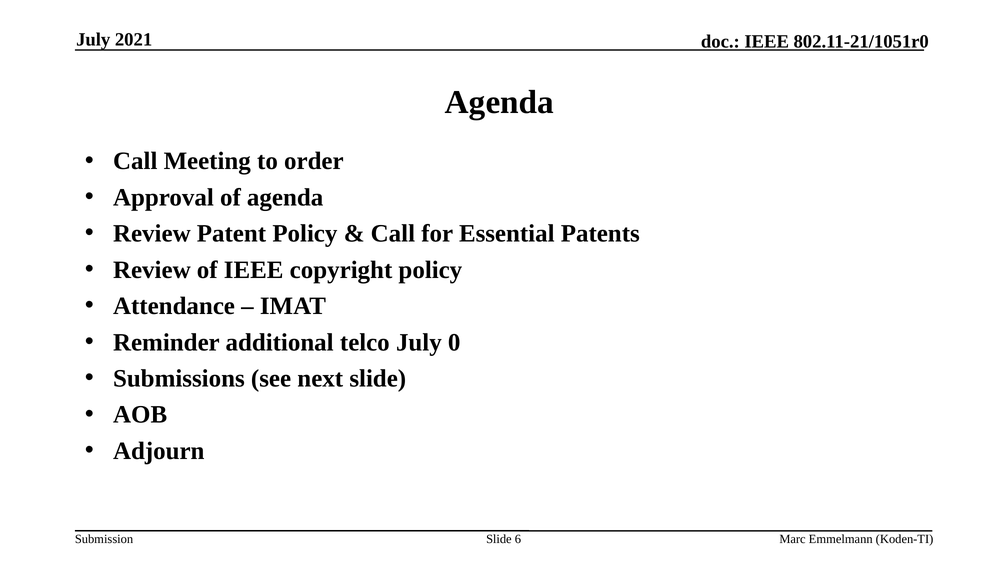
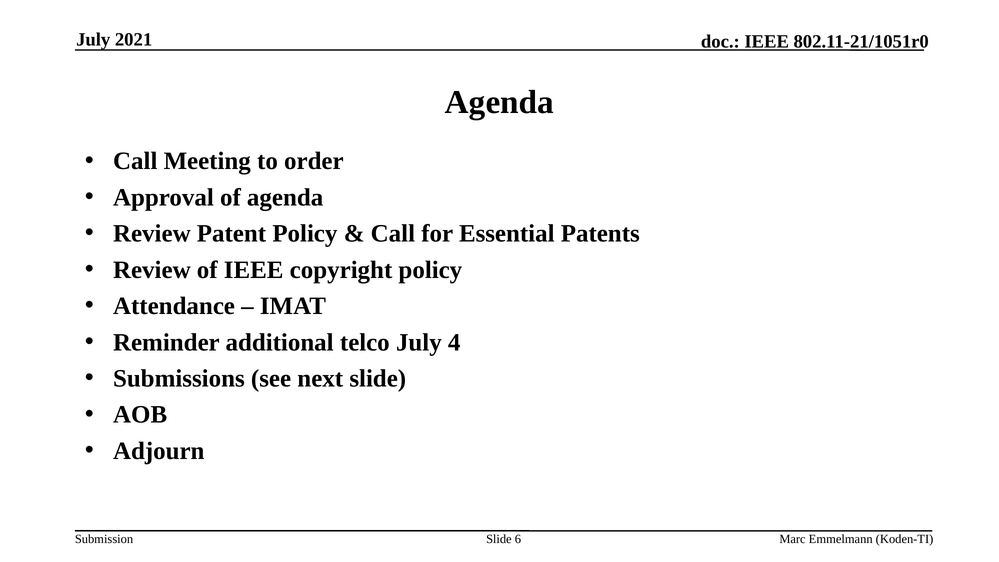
0: 0 -> 4
